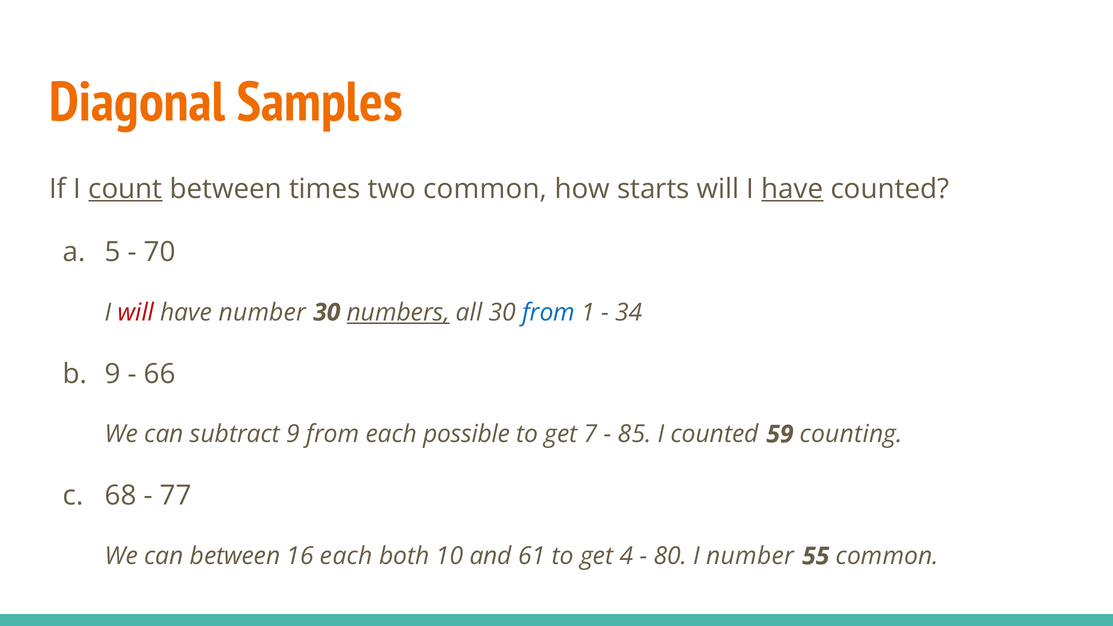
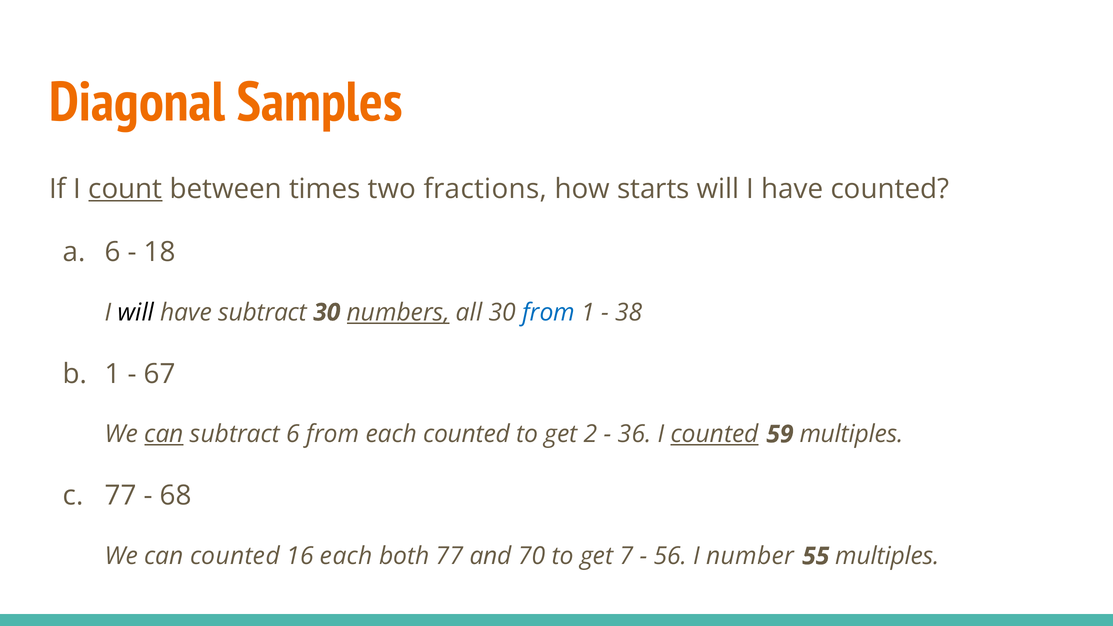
two common: common -> fractions
have at (792, 189) underline: present -> none
5 at (113, 252): 5 -> 6
70: 70 -> 18
will at (136, 312) colour: red -> black
have number: number -> subtract
34: 34 -> 38
9 at (113, 374): 9 -> 1
66: 66 -> 67
can at (164, 434) underline: none -> present
subtract 9: 9 -> 6
each possible: possible -> counted
7: 7 -> 2
85: 85 -> 36
counted at (715, 434) underline: none -> present
59 counting: counting -> multiples
68 at (121, 496): 68 -> 77
77: 77 -> 68
can between: between -> counted
both 10: 10 -> 77
61: 61 -> 70
4: 4 -> 7
80: 80 -> 56
55 common: common -> multiples
